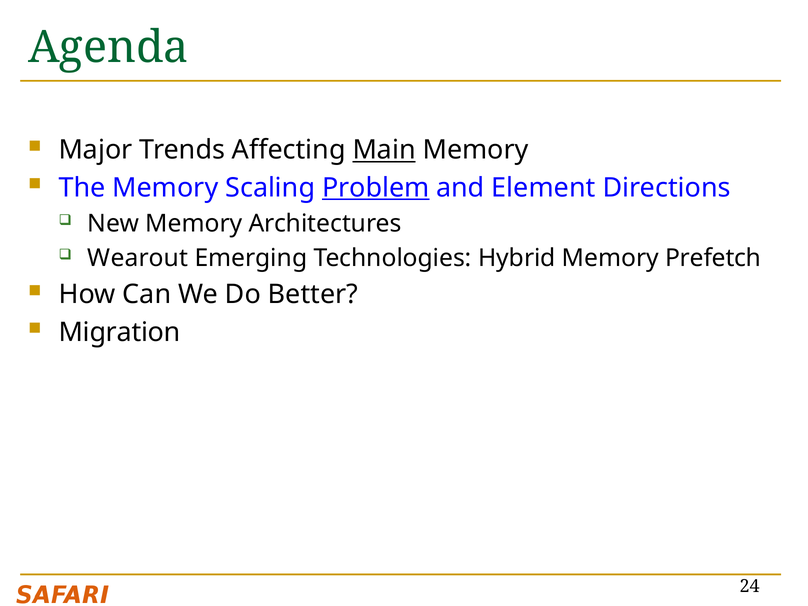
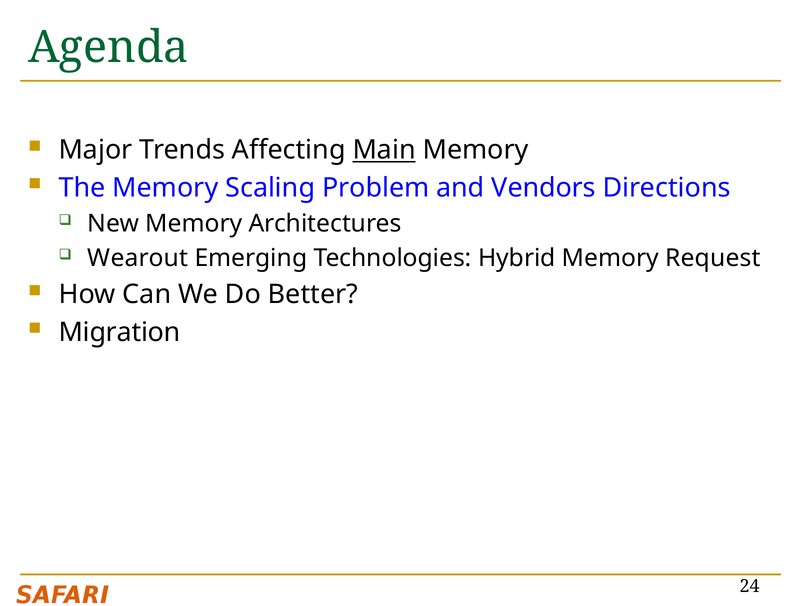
Problem underline: present -> none
Element: Element -> Vendors
Prefetch: Prefetch -> Request
